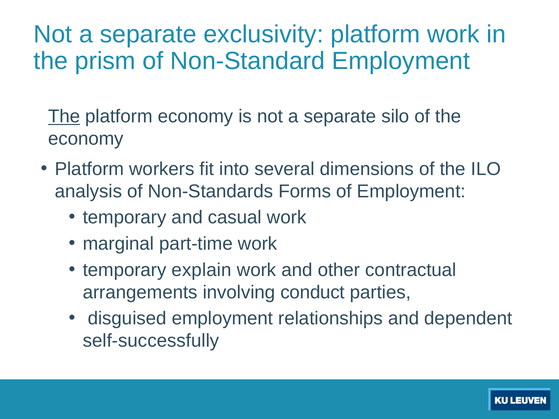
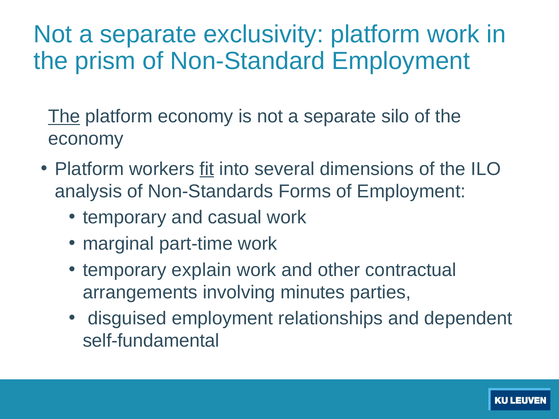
fit underline: none -> present
conduct: conduct -> minutes
self-successfully: self-successfully -> self-fundamental
